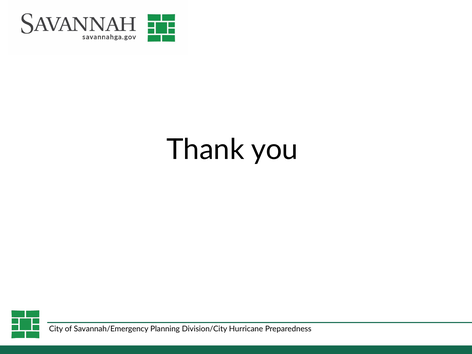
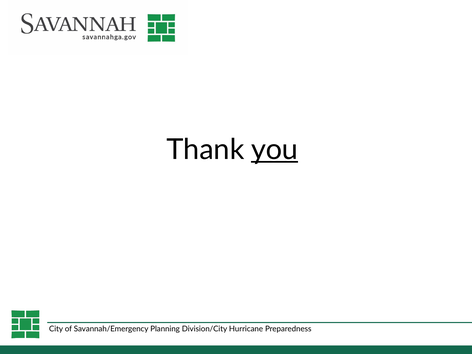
you underline: none -> present
